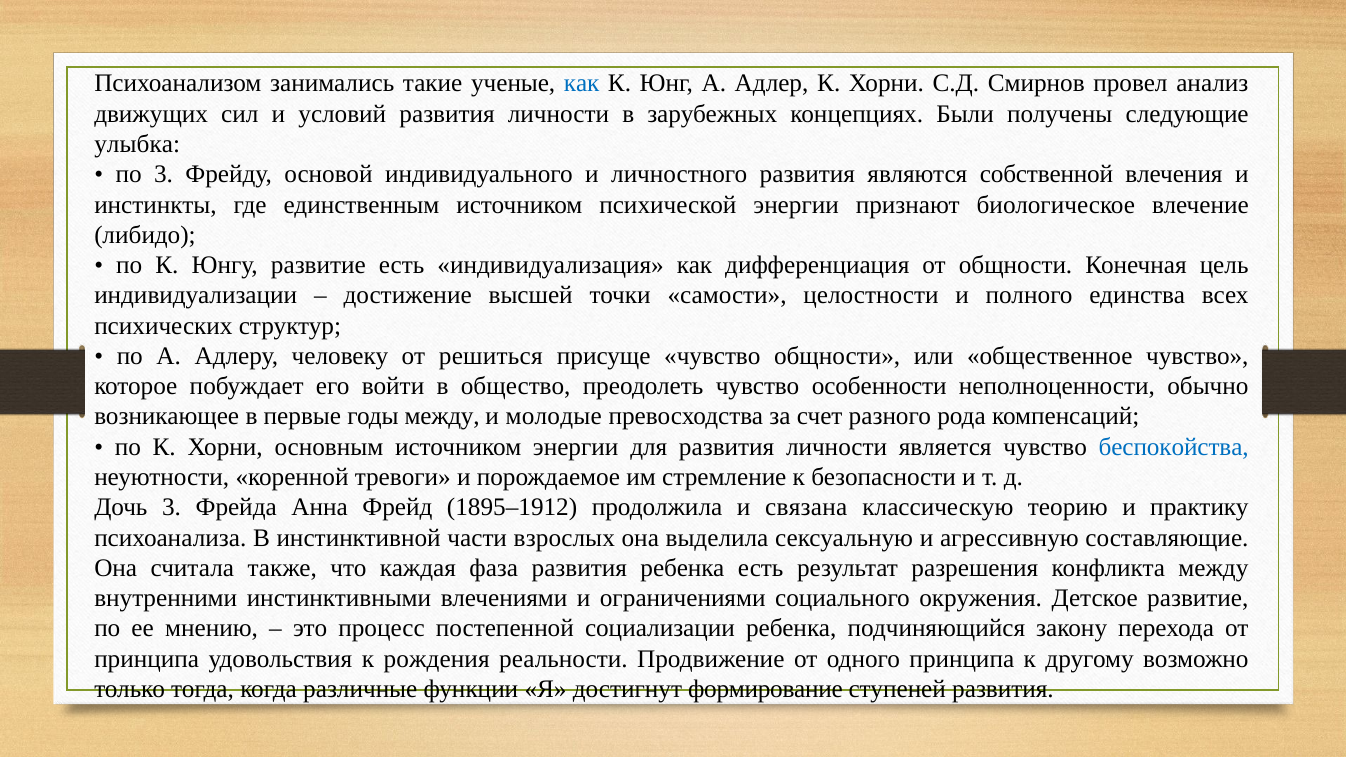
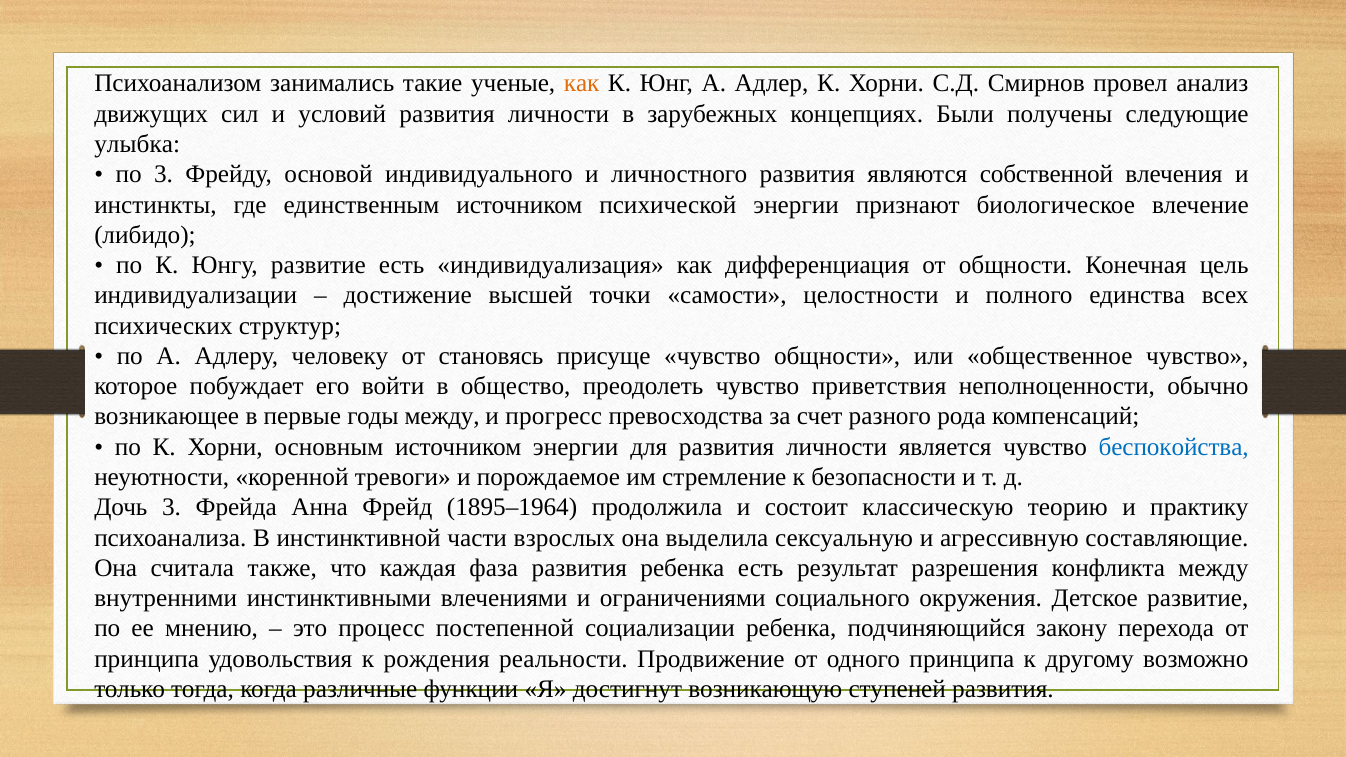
как at (582, 84) colour: blue -> orange
решиться: решиться -> становясь
особенности: особенности -> приветствия
молодые: молодые -> прогресс
1895–1912: 1895–1912 -> 1895–1964
связана: связана -> состоит
формирование: формирование -> возникающую
